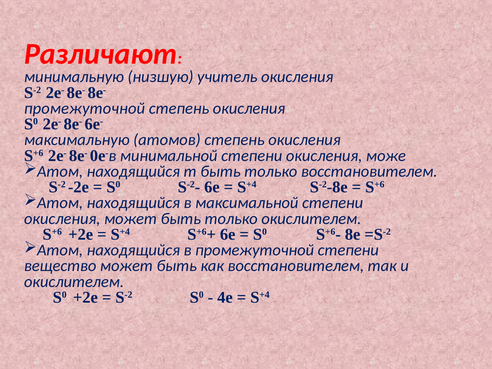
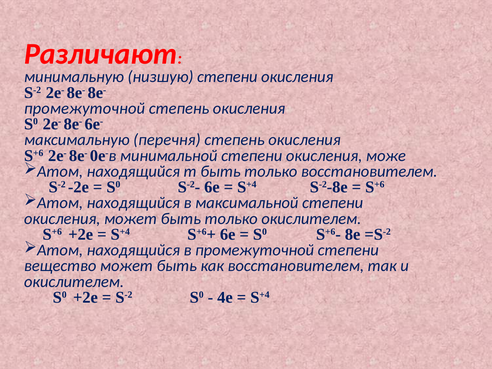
низшую учитель: учитель -> степени
атомов: атомов -> перечня
